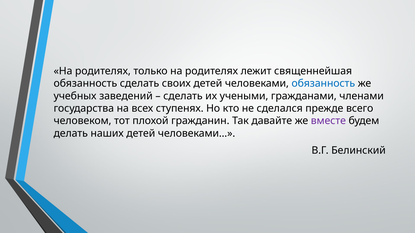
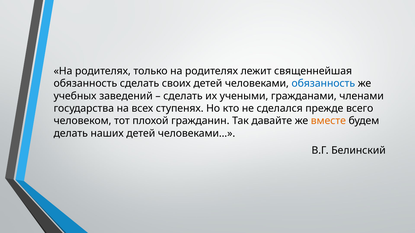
вместе colour: purple -> orange
